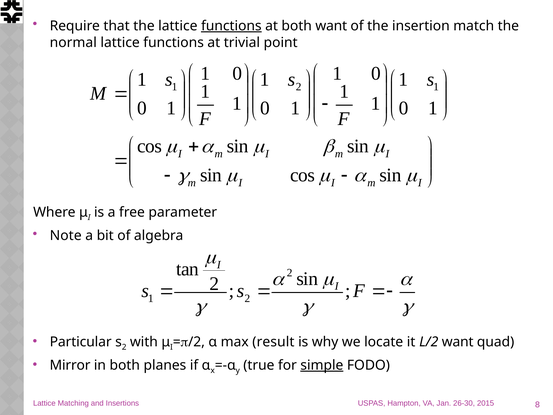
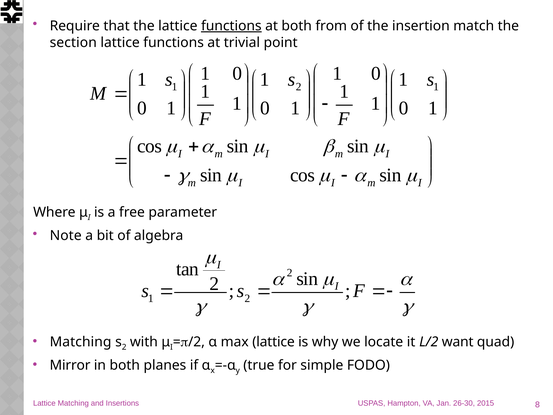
both want: want -> from
normal: normal -> section
Particular at (81, 342): Particular -> Matching
max result: result -> lattice
simple underline: present -> none
